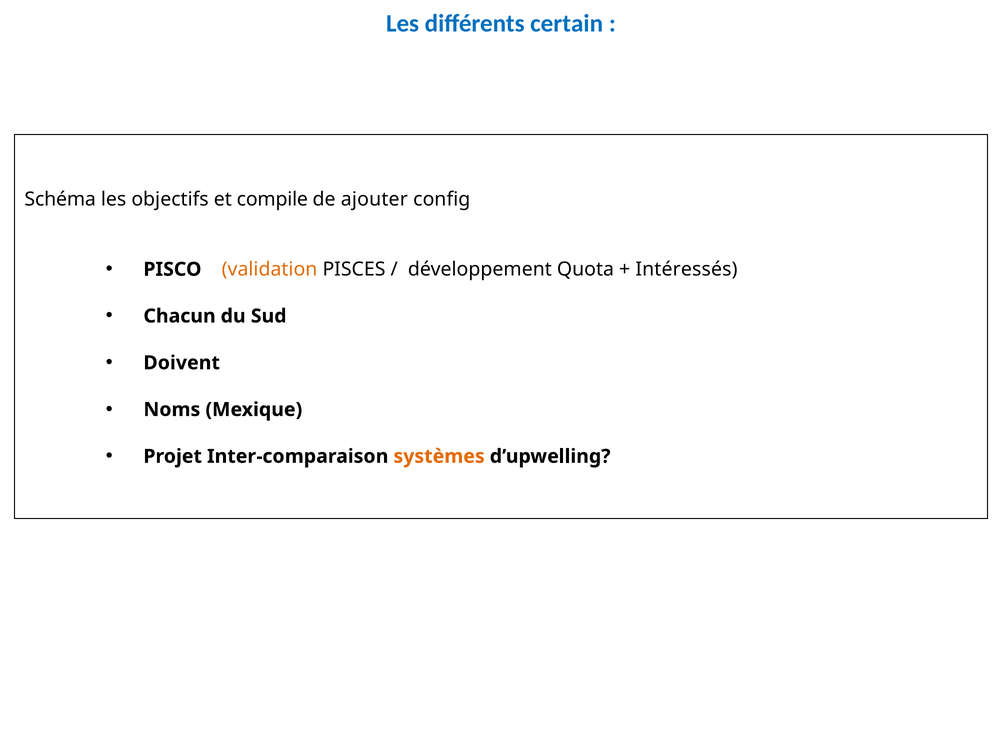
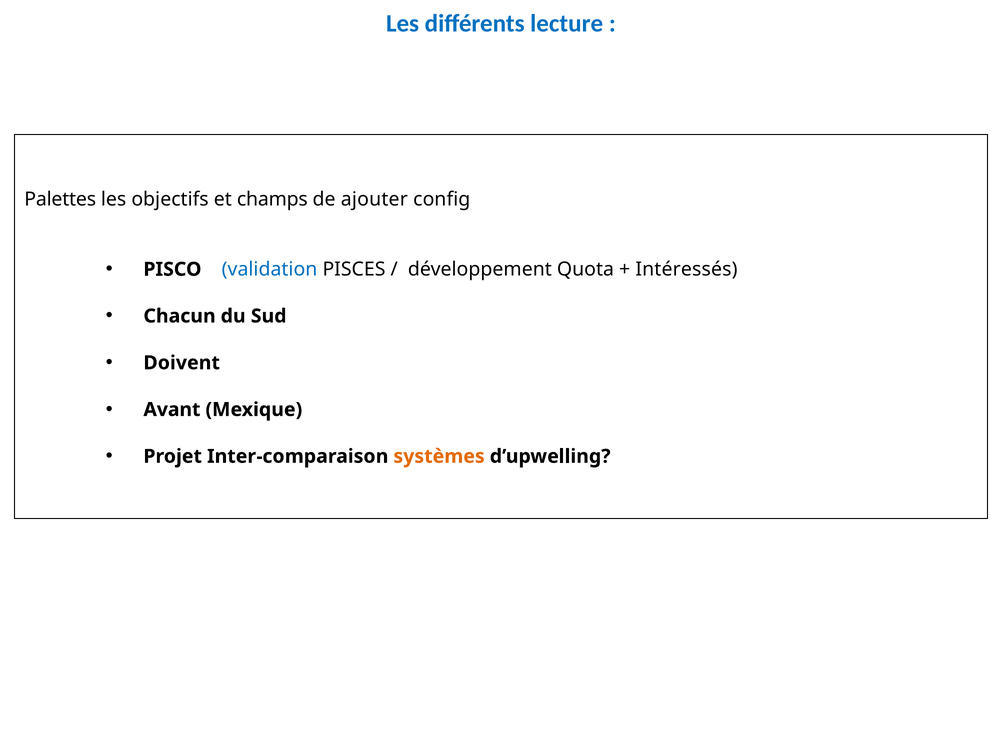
certain: certain -> lecture
Schéma: Schéma -> Palettes
compile: compile -> champs
validation colour: orange -> blue
Noms: Noms -> Avant
